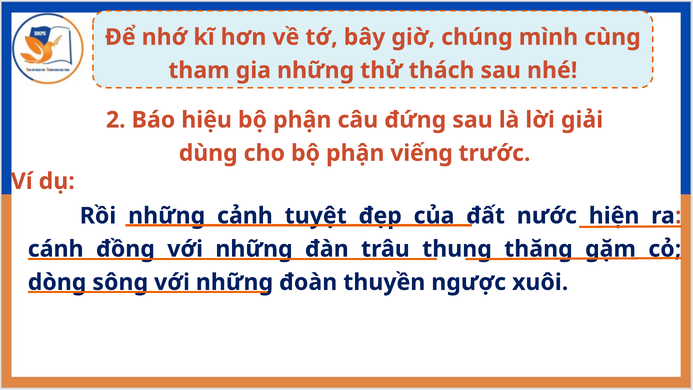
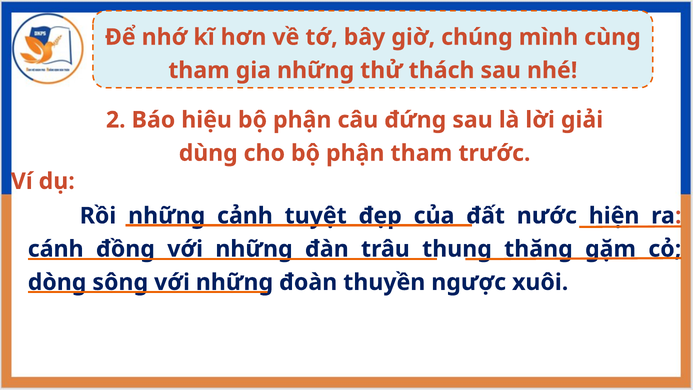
phận viếng: viếng -> tham
